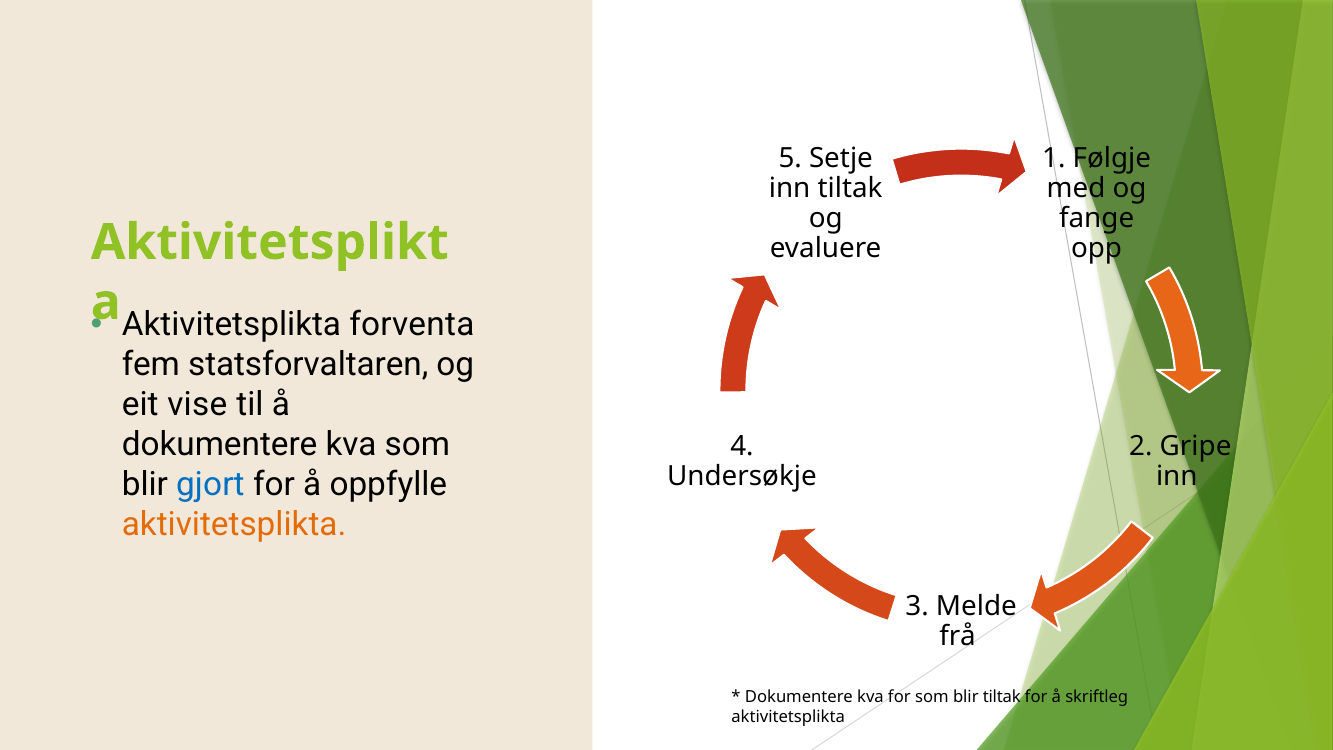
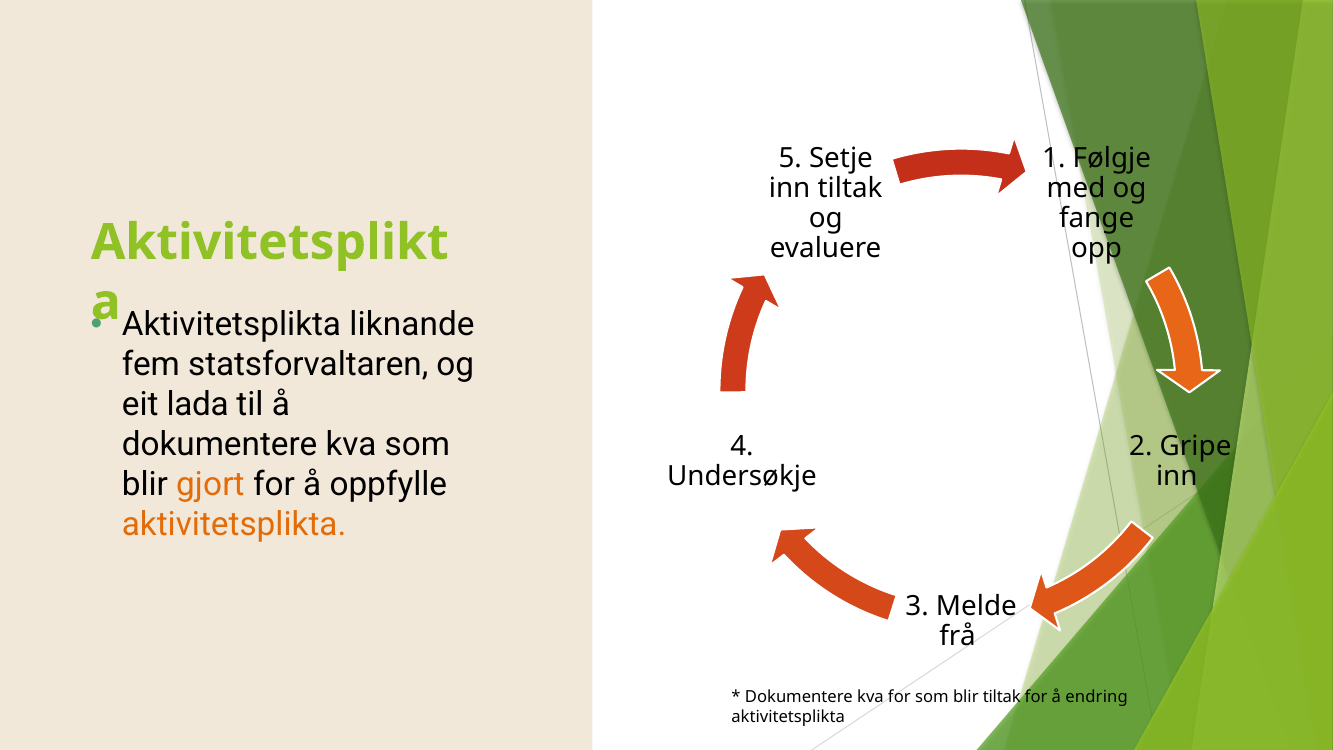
forventa: forventa -> liknande
vise: vise -> lada
gjort colour: blue -> orange
skriftleg: skriftleg -> endring
